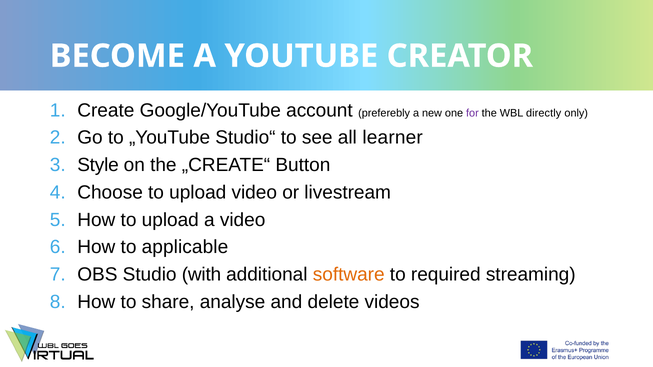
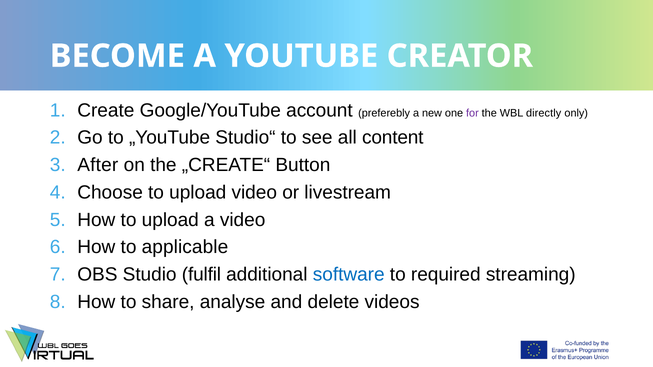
learner: learner -> content
Style: Style -> After
with: with -> fulfil
software colour: orange -> blue
